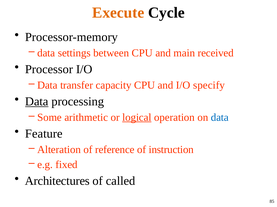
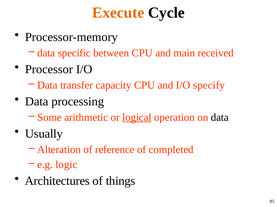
settings: settings -> specific
Data at (37, 102) underline: present -> none
data at (220, 118) colour: blue -> black
Feature: Feature -> Usually
instruction: instruction -> completed
fixed: fixed -> logic
called: called -> things
